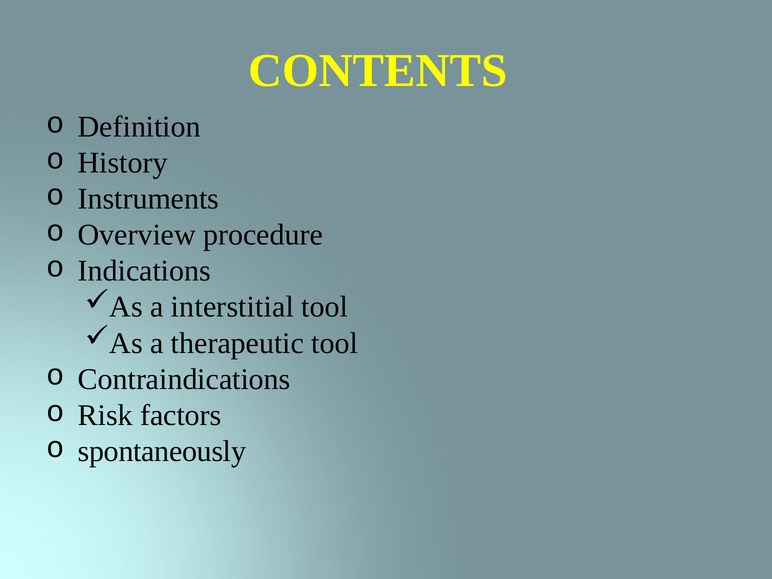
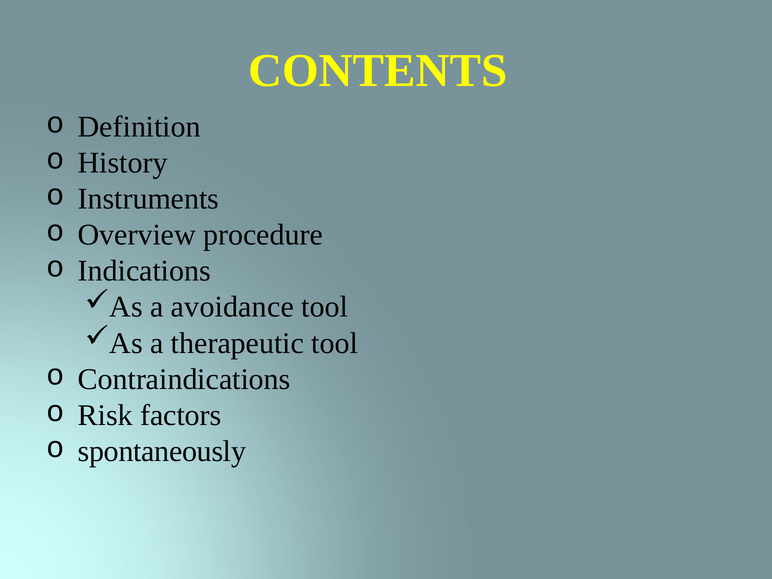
interstitial: interstitial -> avoidance
